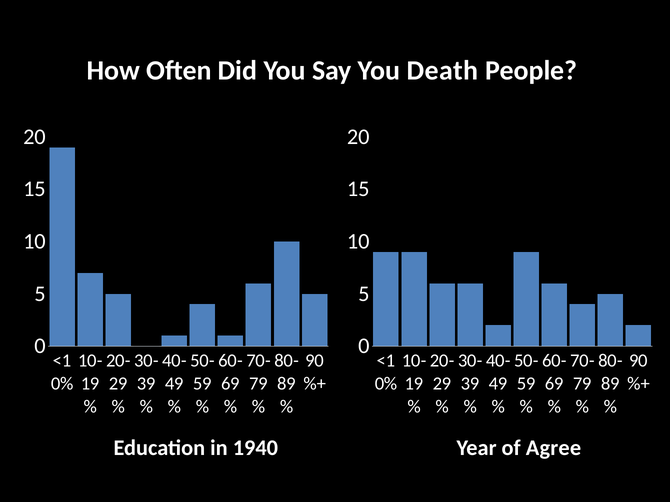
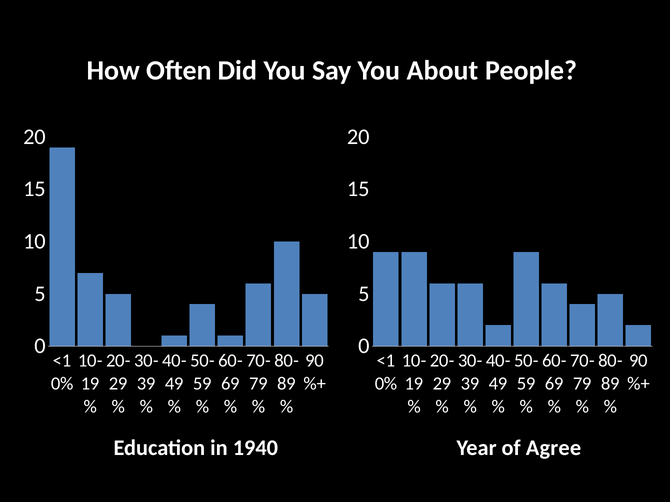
Death: Death -> About
